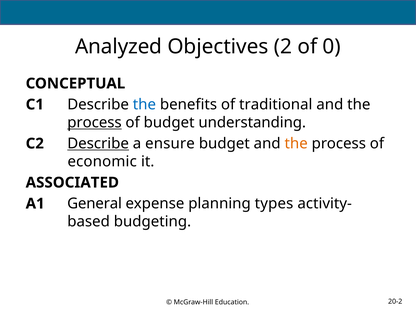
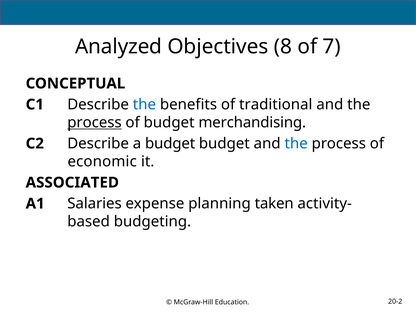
2: 2 -> 8
0: 0 -> 7
understanding: understanding -> merchandising
Describe at (98, 144) underline: present -> none
a ensure: ensure -> budget
the at (296, 144) colour: orange -> blue
General: General -> Salaries
types: types -> taken
